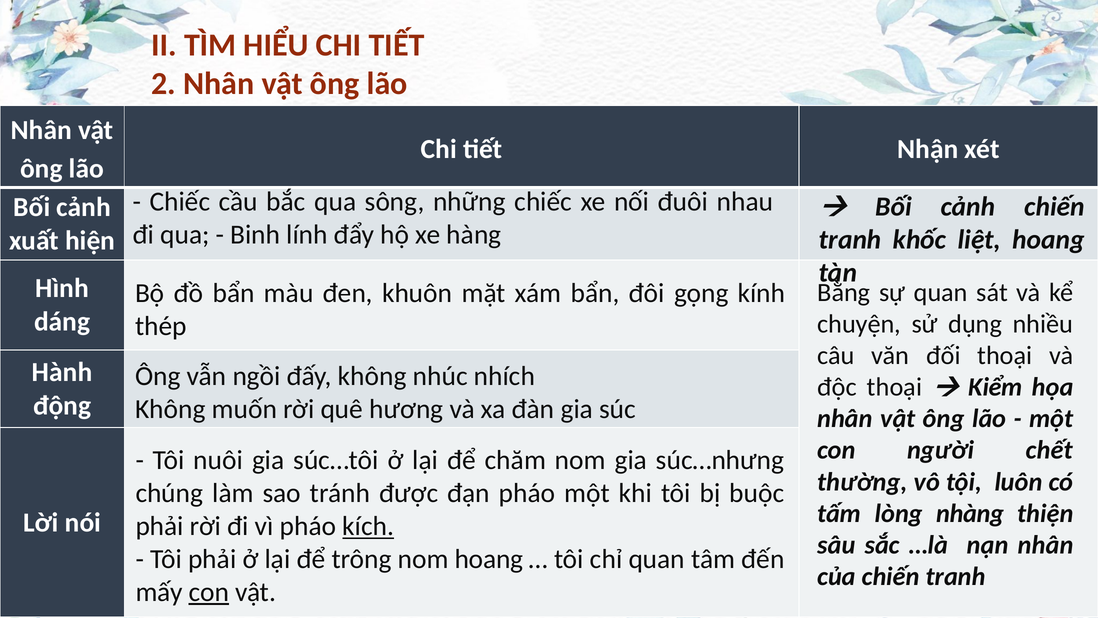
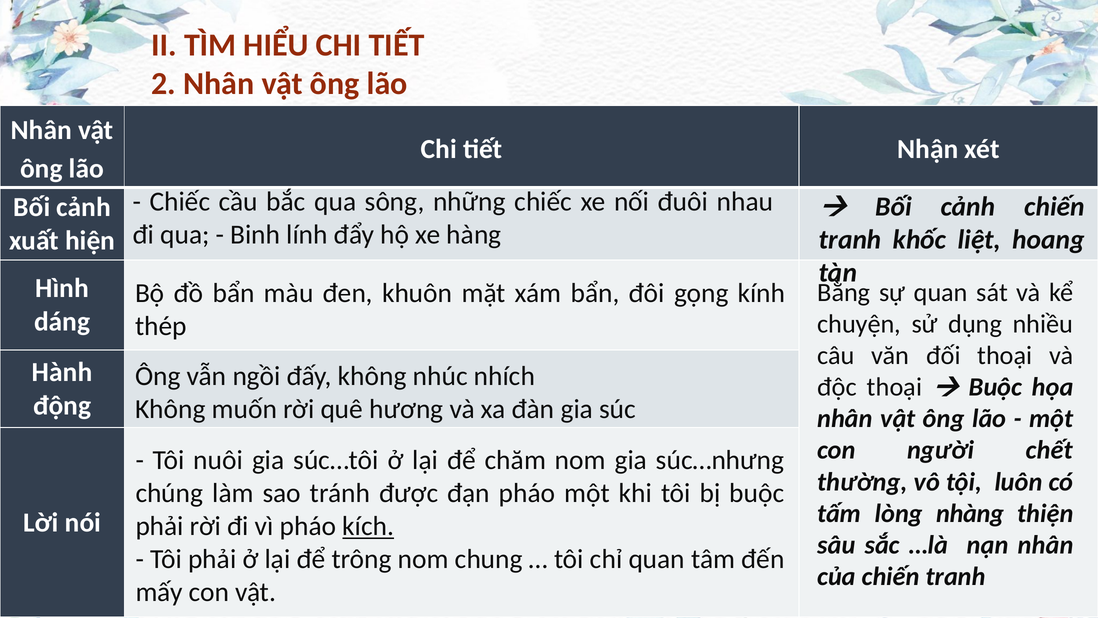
Kiểm at (995, 387): Kiểm -> Buộc
nom hoang: hoang -> chung
con at (209, 592) underline: present -> none
